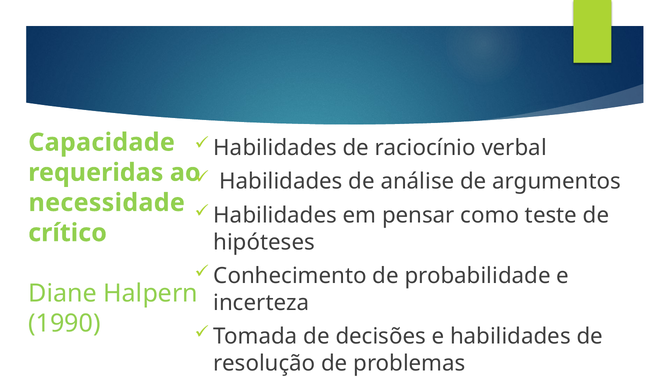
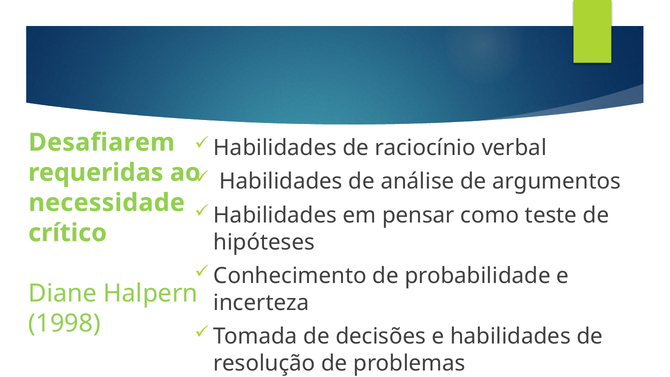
Capacidade: Capacidade -> Desafiarem
1990: 1990 -> 1998
